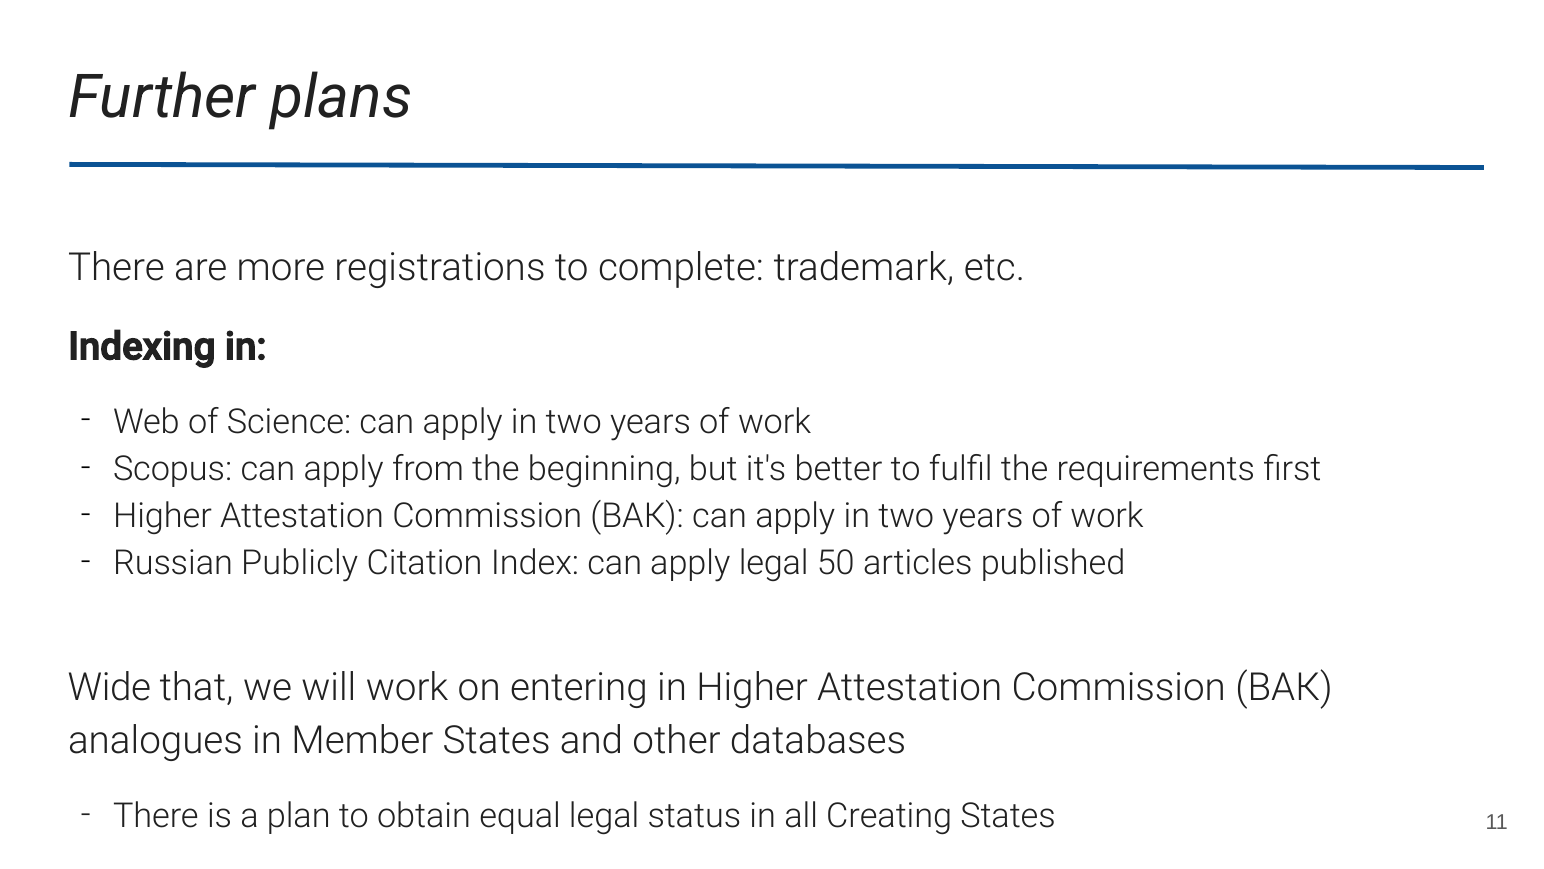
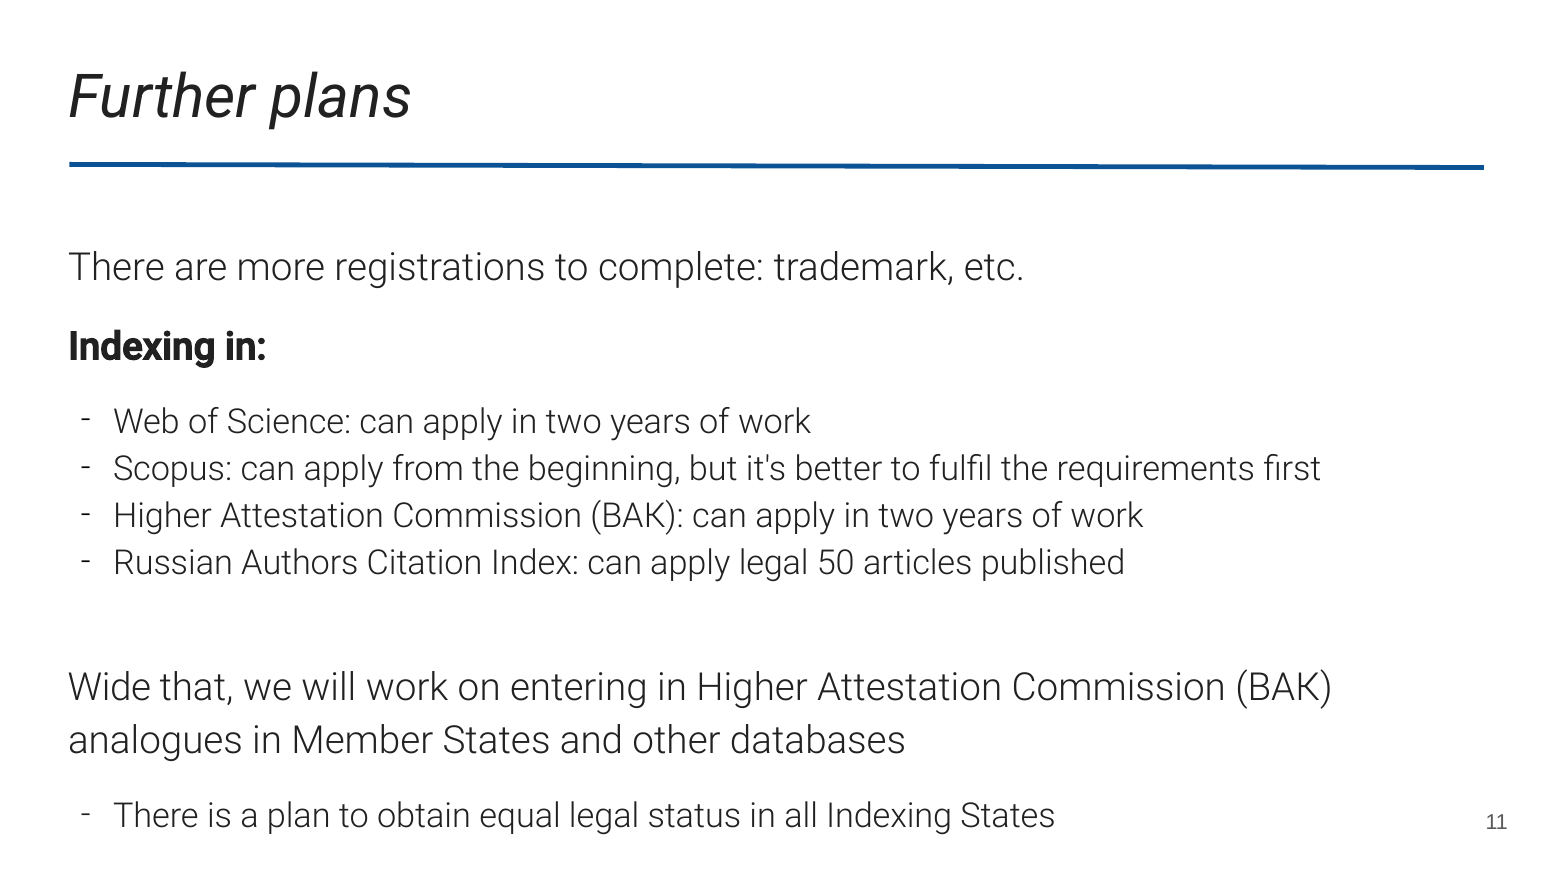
Publicly: Publicly -> Authors
all Creating: Creating -> Indexing
